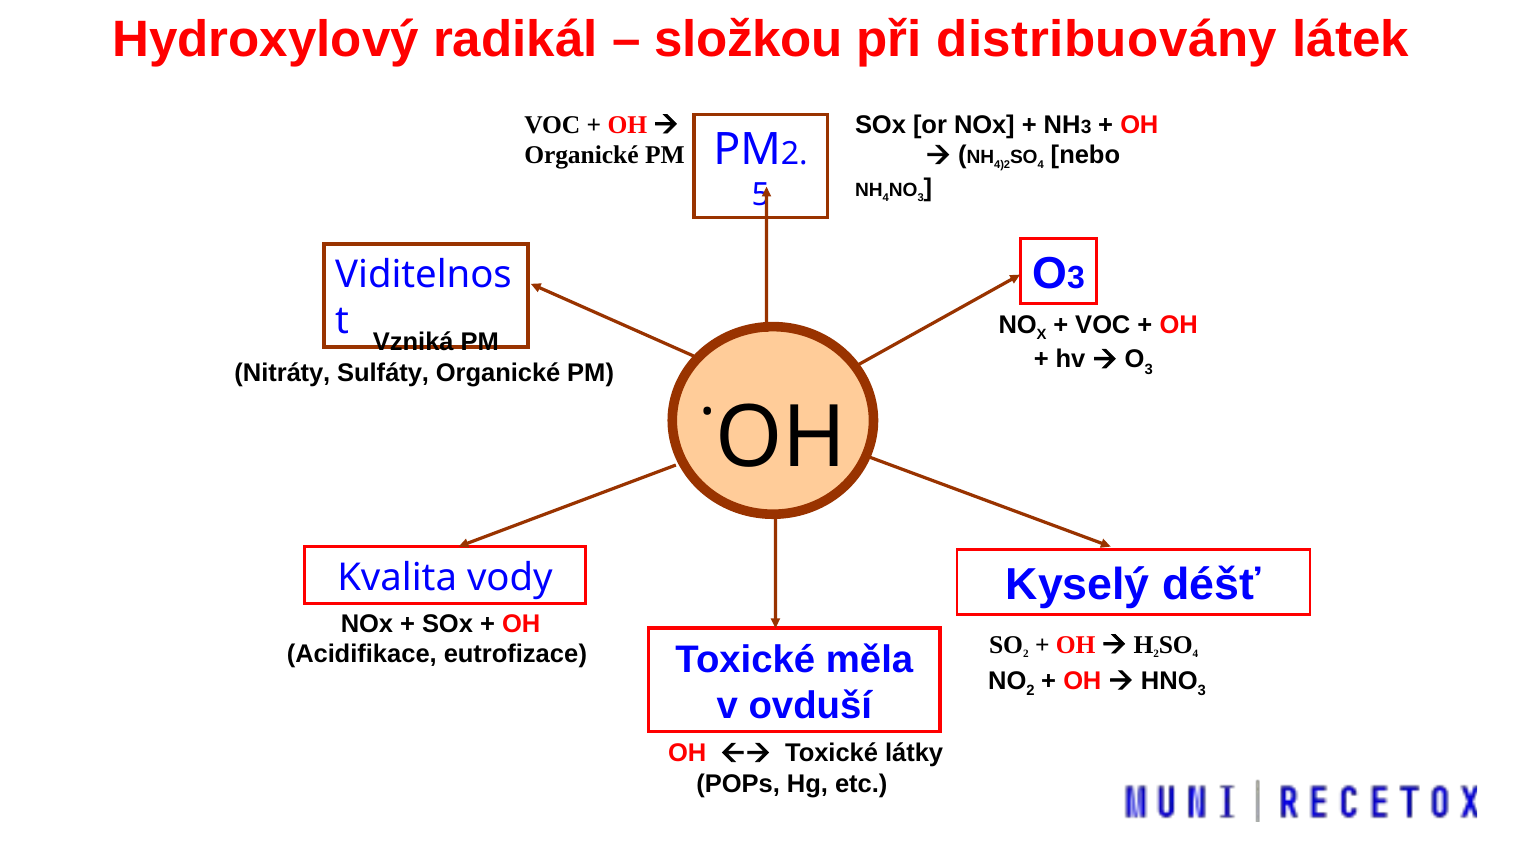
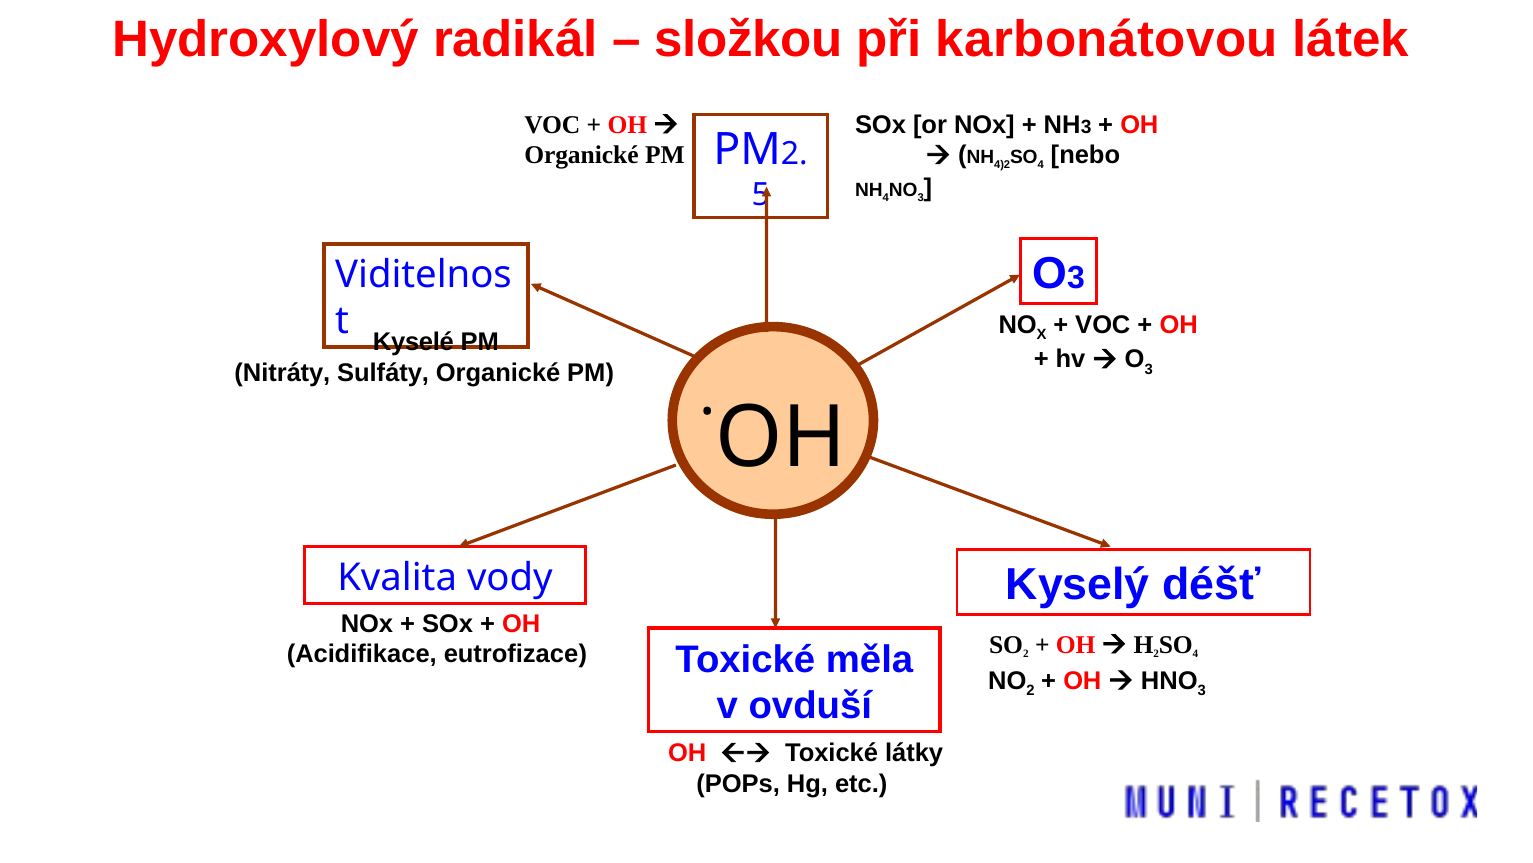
distribuovány: distribuovány -> karbonátovou
Vzniká: Vzniká -> Kyselé
